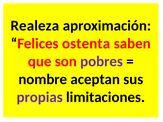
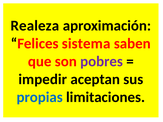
ostenta: ostenta -> sistema
nombre: nombre -> impedir
propias colour: purple -> blue
